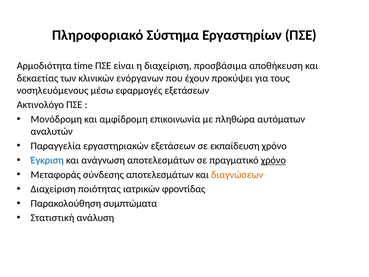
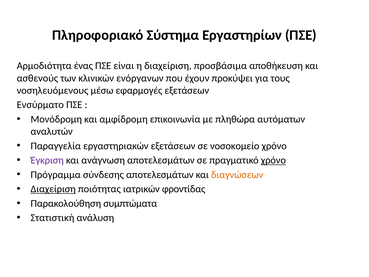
time: time -> ένας
δεκαετίας: δεκαετίας -> ασθενούς
Ακτινολόγο: Ακτινολόγο -> Ενσύρματο
εκπαίδευση: εκπαίδευση -> νοσοκομείο
Έγκριση colour: blue -> purple
Μεταφοράς: Μεταφοράς -> Πρόγραμμα
Διαχείριση at (53, 189) underline: none -> present
